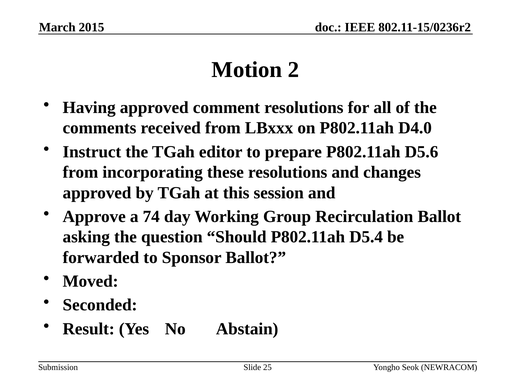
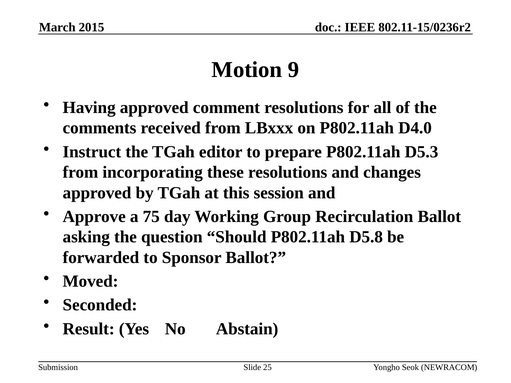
2: 2 -> 9
D5.6: D5.6 -> D5.3
74: 74 -> 75
D5.4: D5.4 -> D5.8
